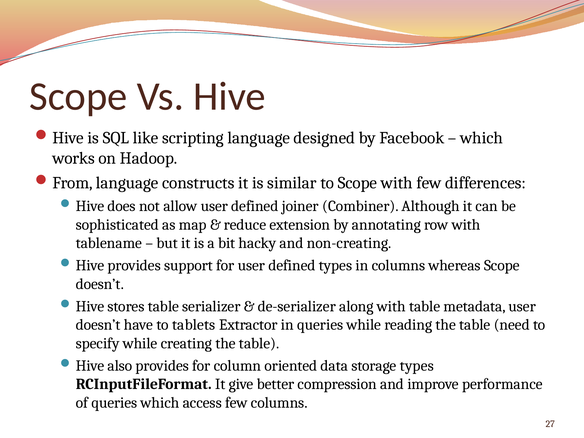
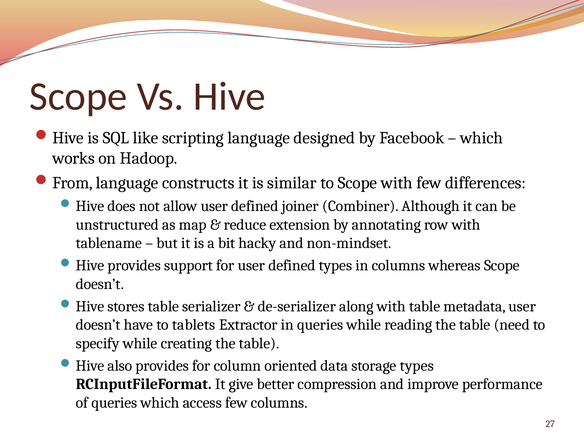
sophisticated: sophisticated -> unstructured
non-creating: non-creating -> non-mindset
